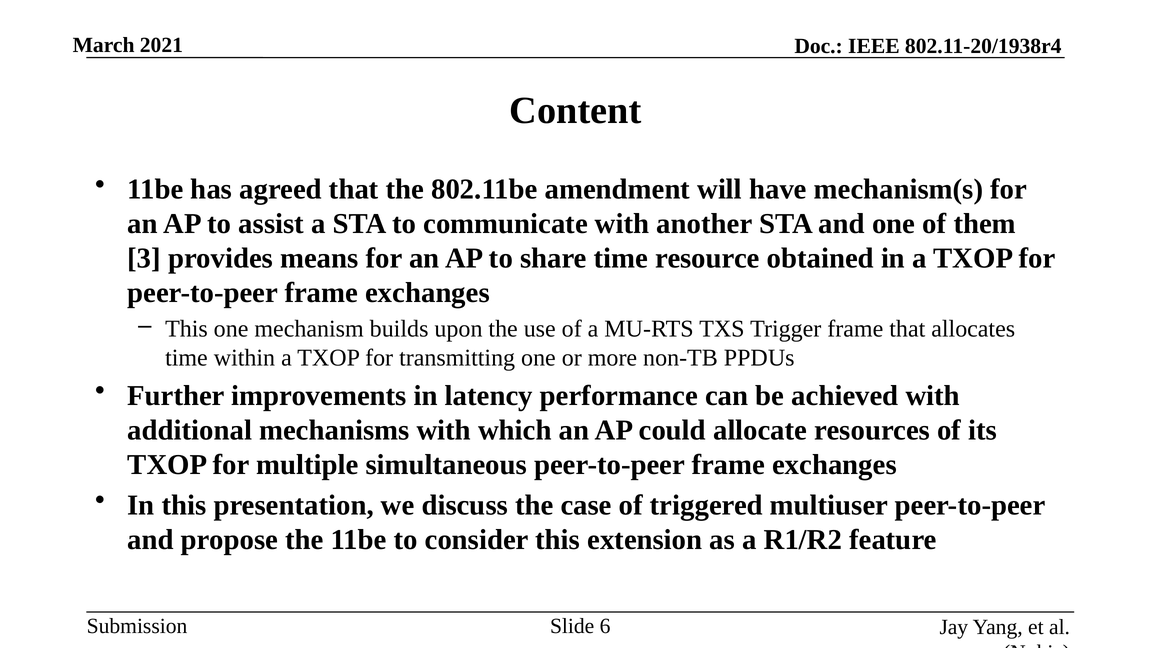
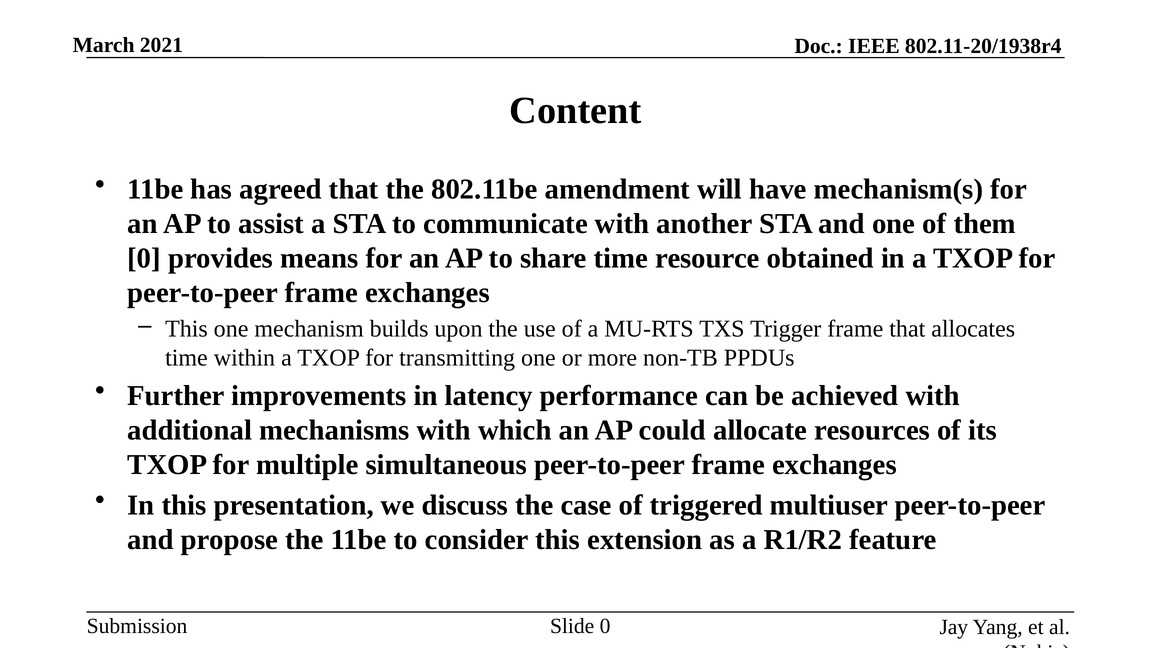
3 at (144, 258): 3 -> 0
Slide 6: 6 -> 0
